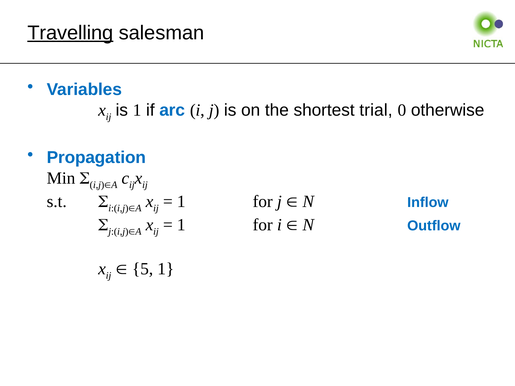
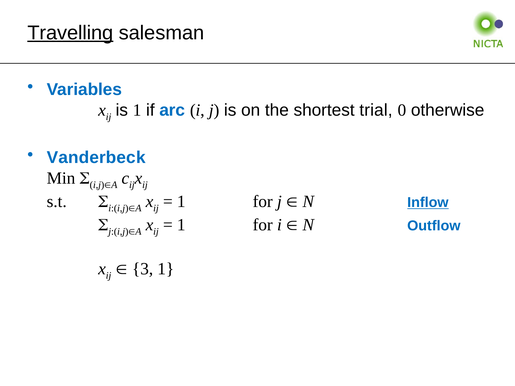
Propagation: Propagation -> Vanderbeck
Inflow underline: none -> present
5: 5 -> 3
